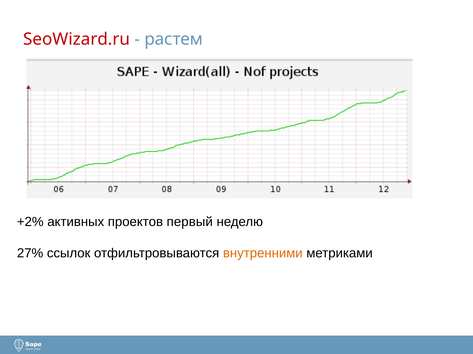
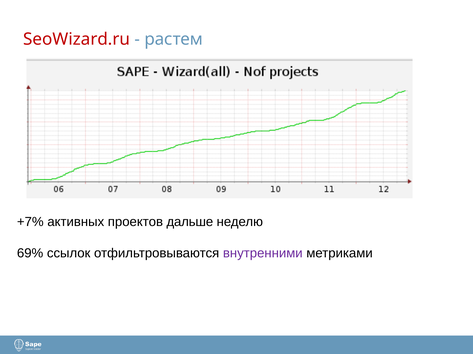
+2%: +2% -> +7%
первый: первый -> дальше
27%: 27% -> 69%
внутренними colour: orange -> purple
